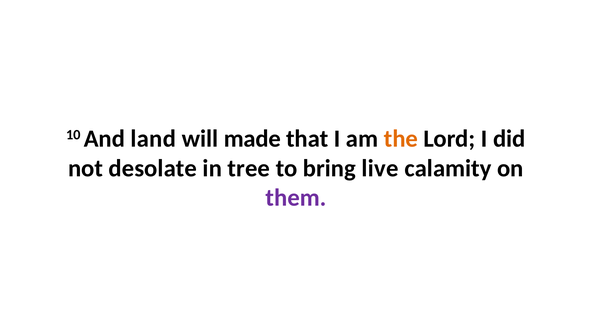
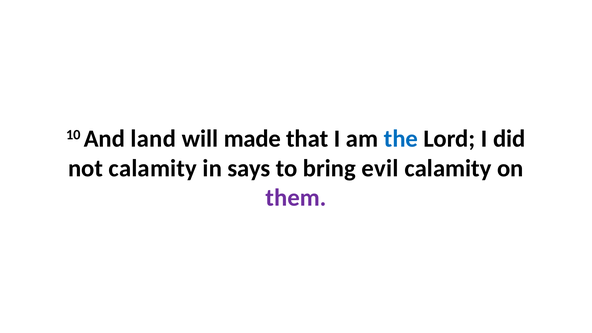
the colour: orange -> blue
not desolate: desolate -> calamity
tree: tree -> says
live: live -> evil
